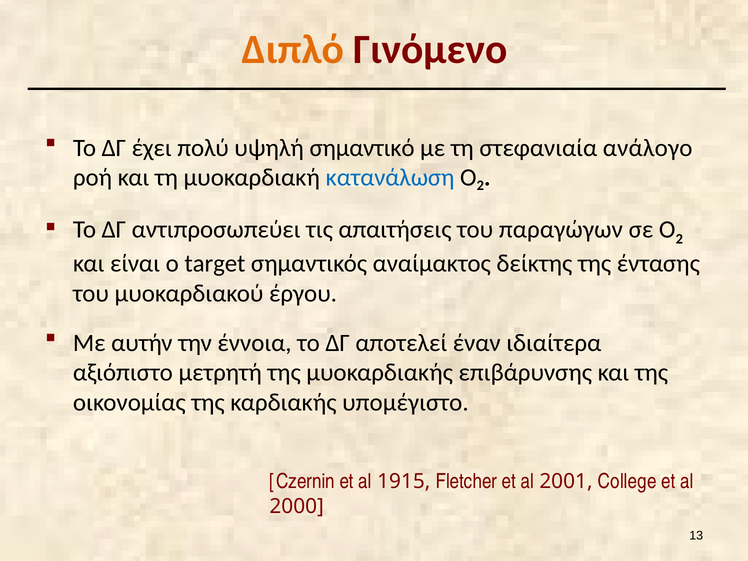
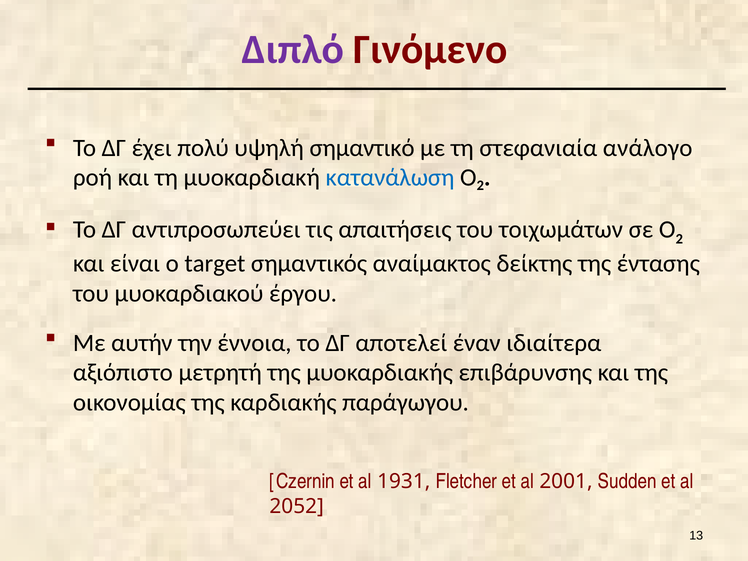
Διπλό colour: orange -> purple
παραγώγων: παραγώγων -> τοιχωμάτων
υπομέγιστο: υπομέγιστο -> παράγωγου
1915: 1915 -> 1931
College: College -> Sudden
2000: 2000 -> 2052
